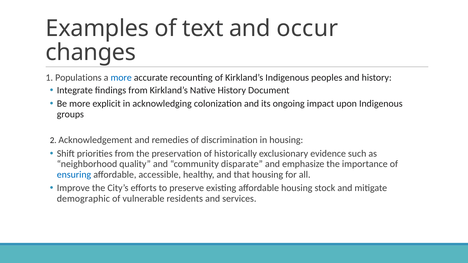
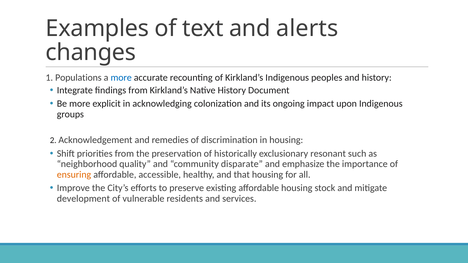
occur: occur -> alerts
evidence: evidence -> resonant
ensuring colour: blue -> orange
demographic: demographic -> development
